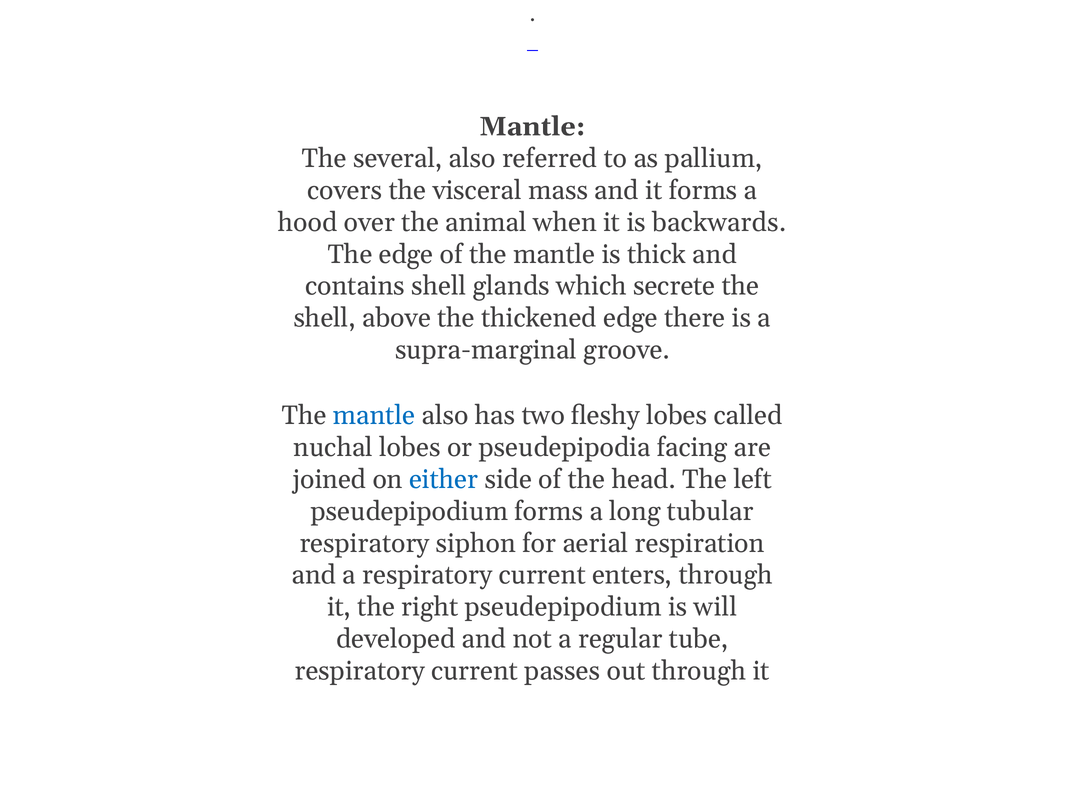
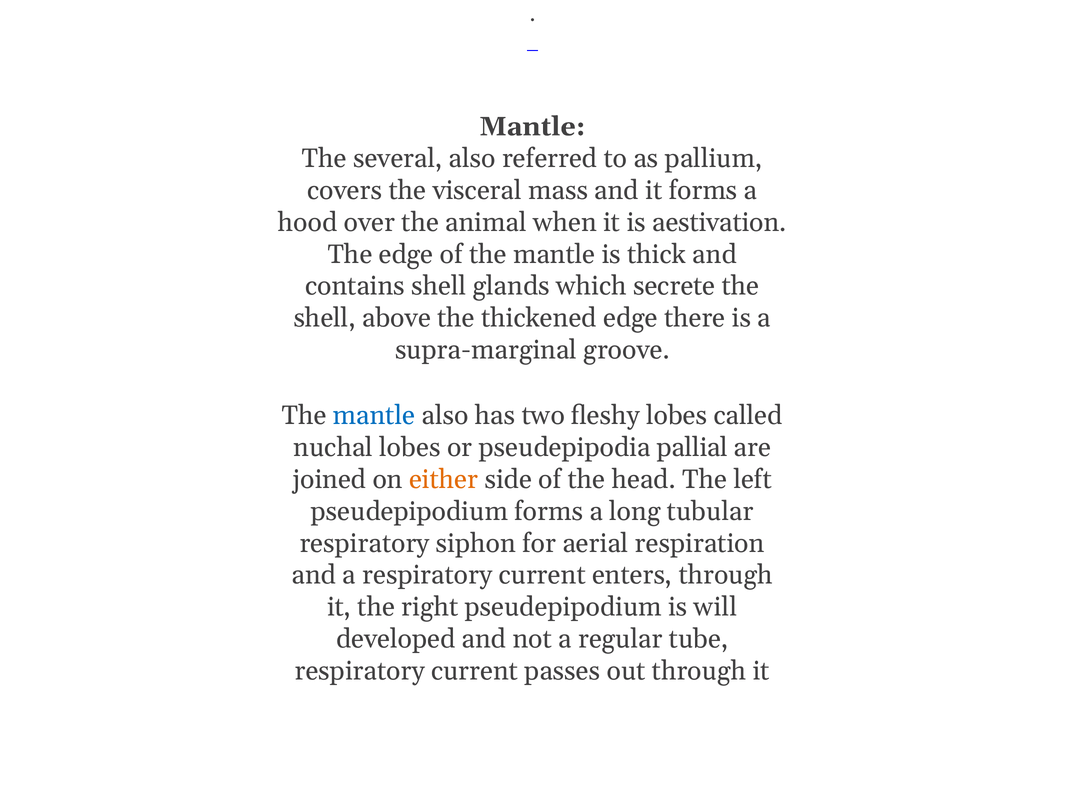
backwards: backwards -> aestivation
facing: facing -> pallial
either colour: blue -> orange
